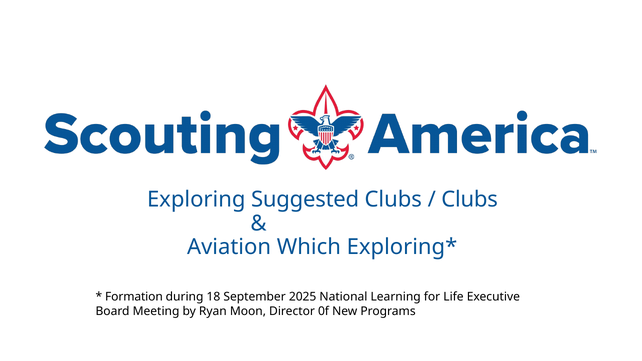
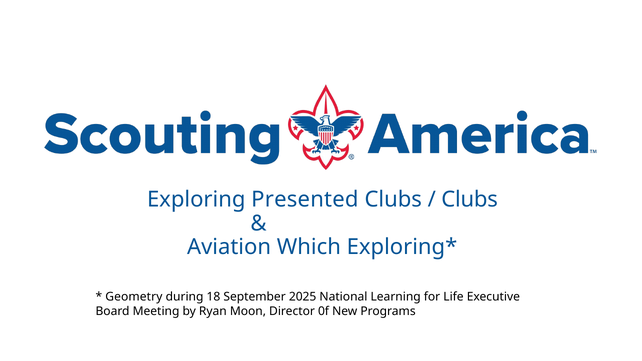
Suggested: Suggested -> Presented
Formation: Formation -> Geometry
